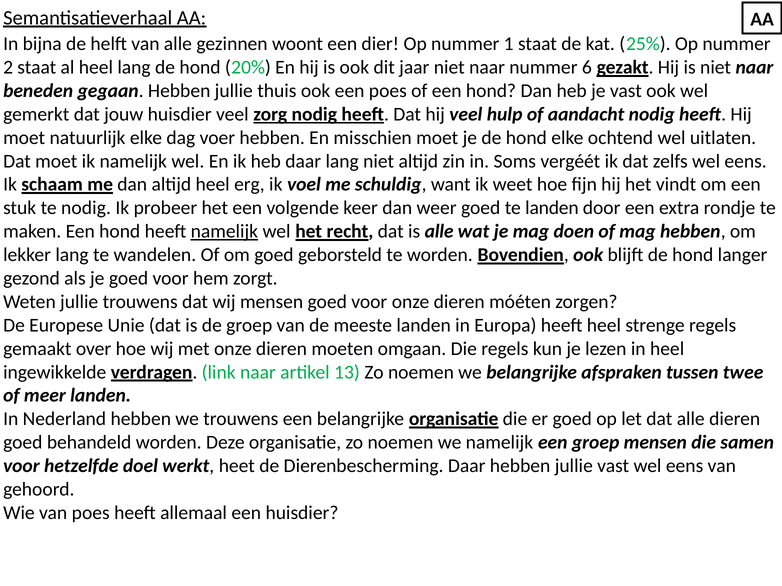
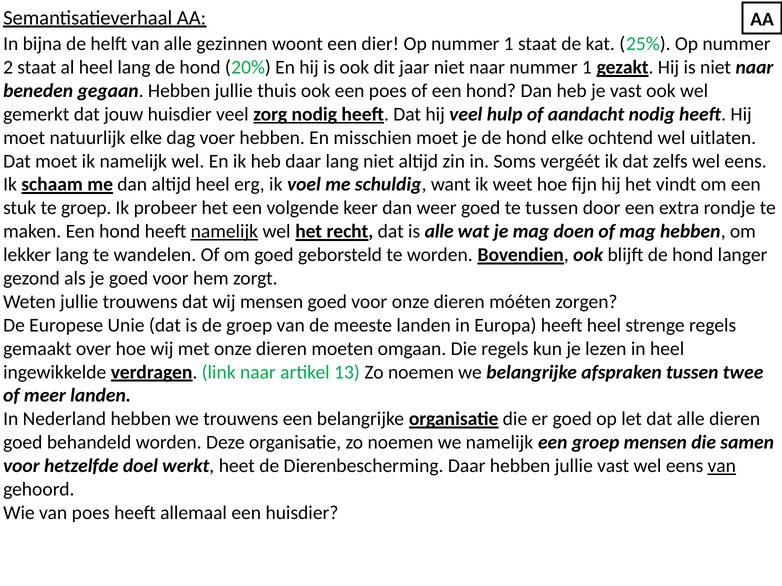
naar nummer 6: 6 -> 1
te nodig: nodig -> groep
te landen: landen -> tussen
van at (722, 466) underline: none -> present
